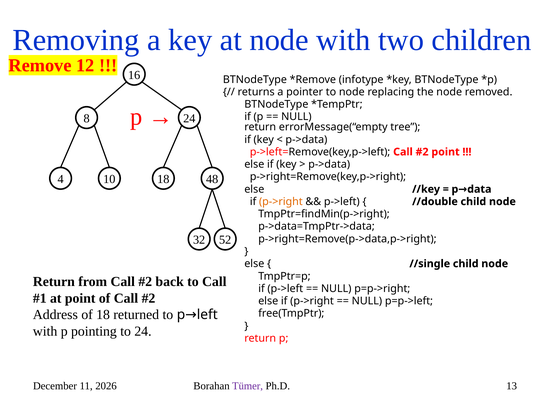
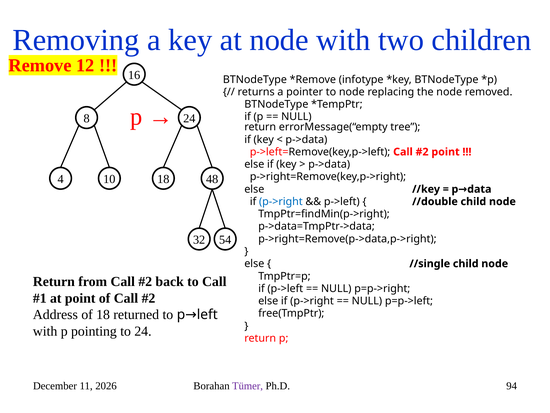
p->right at (281, 201) colour: orange -> blue
52: 52 -> 54
13: 13 -> 94
